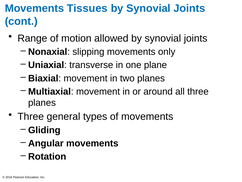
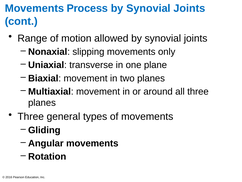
Tissues: Tissues -> Process
